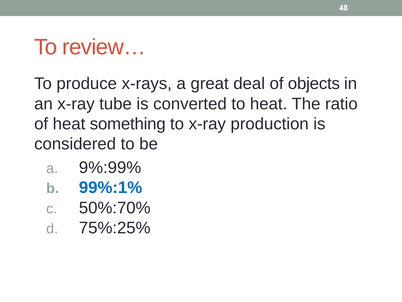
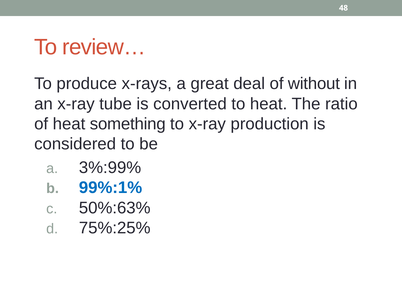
objects: objects -> without
9%:99%: 9%:99% -> 3%:99%
50%:70%: 50%:70% -> 50%:63%
